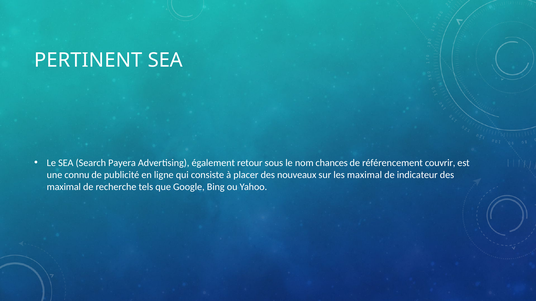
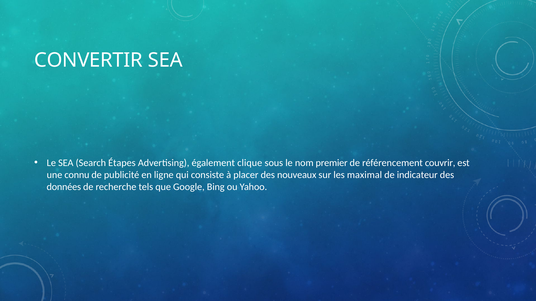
PERTINENT: PERTINENT -> CONVERTIR
Payera: Payera -> Étapes
retour: retour -> clique
chances: chances -> premier
maximal at (64, 187): maximal -> données
